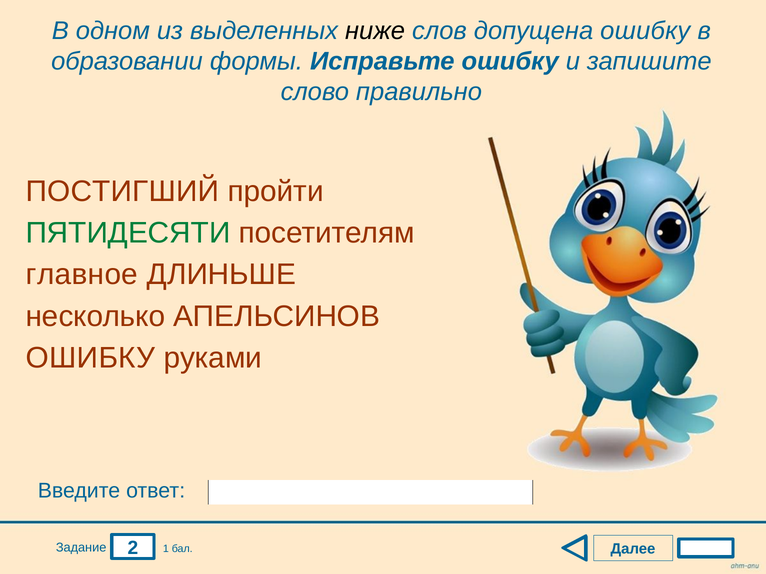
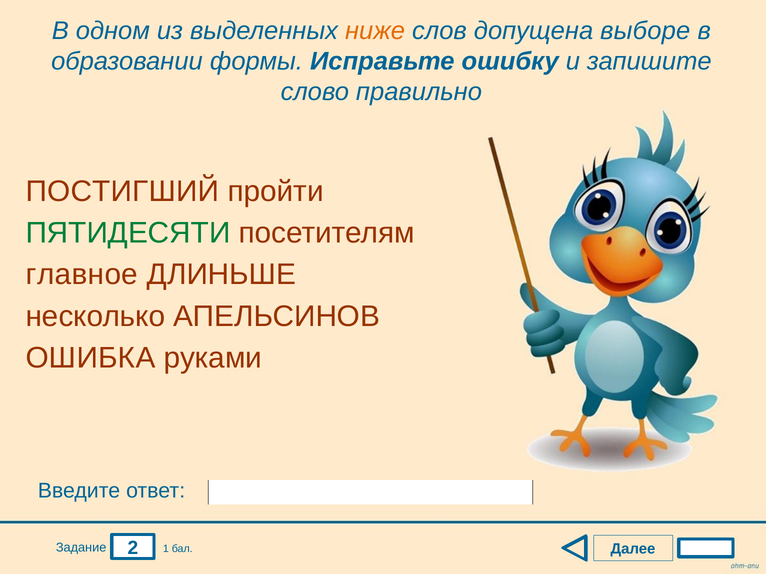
ниже colour: black -> orange
допущена ошибку: ошибку -> выборе
ОШИБКУ at (90, 358): ОШИБКУ -> ОШИБКА
